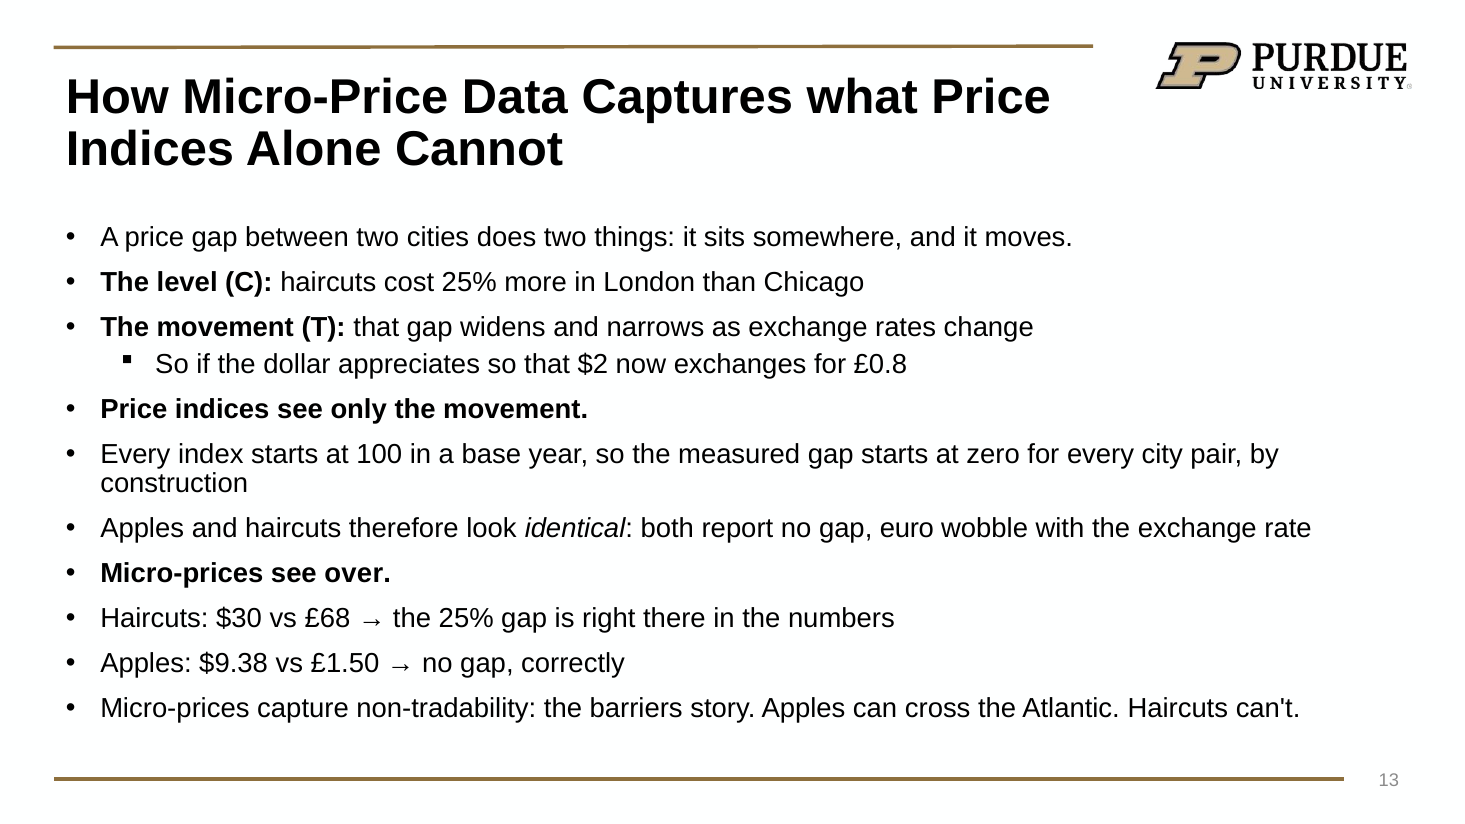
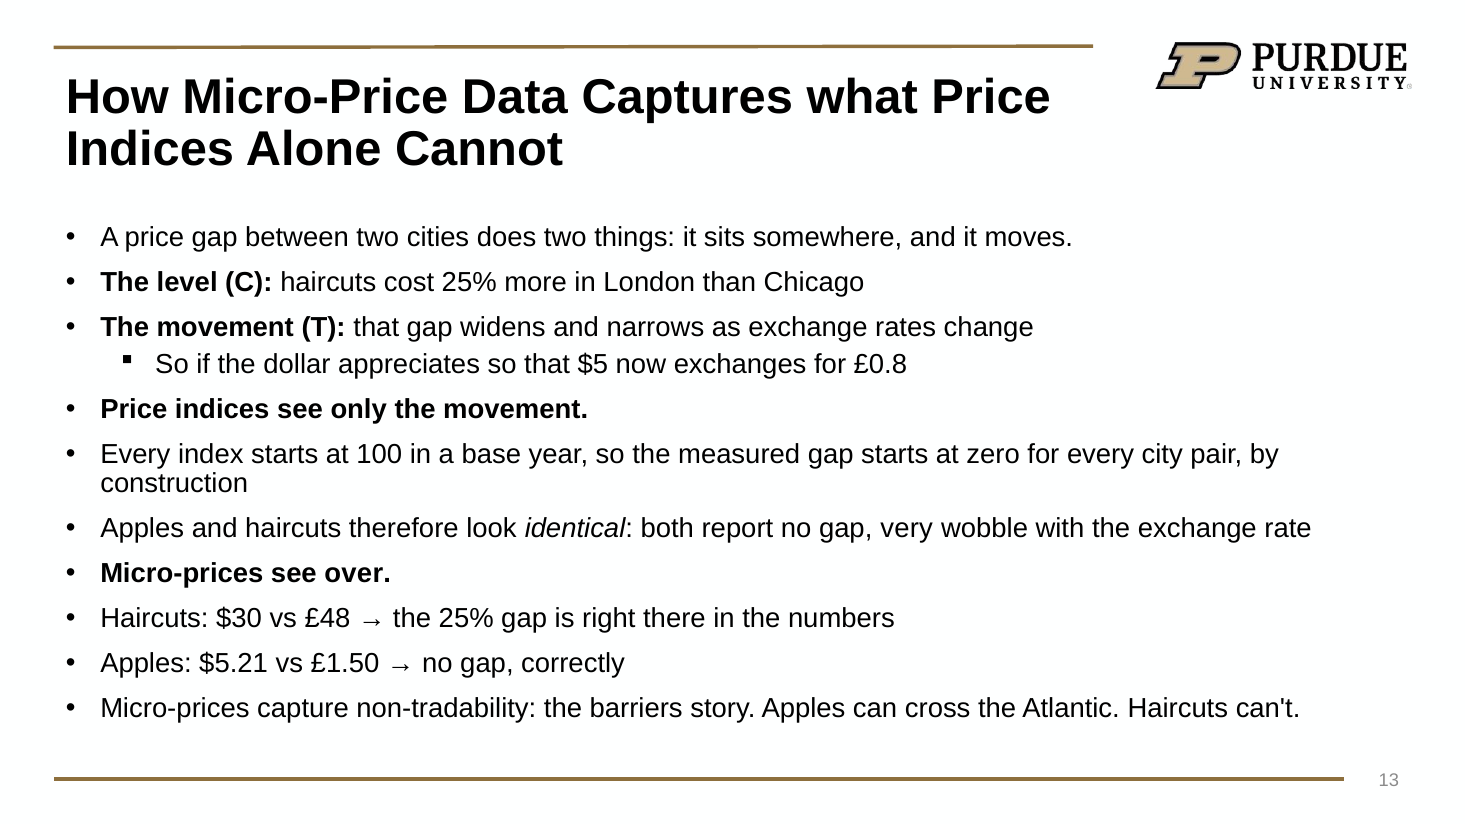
$2: $2 -> $5
euro: euro -> very
£68: £68 -> £48
$9.38: $9.38 -> $5.21
